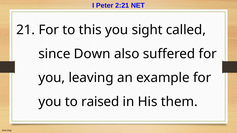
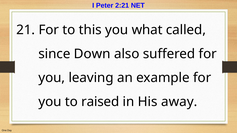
sight: sight -> what
them: them -> away
